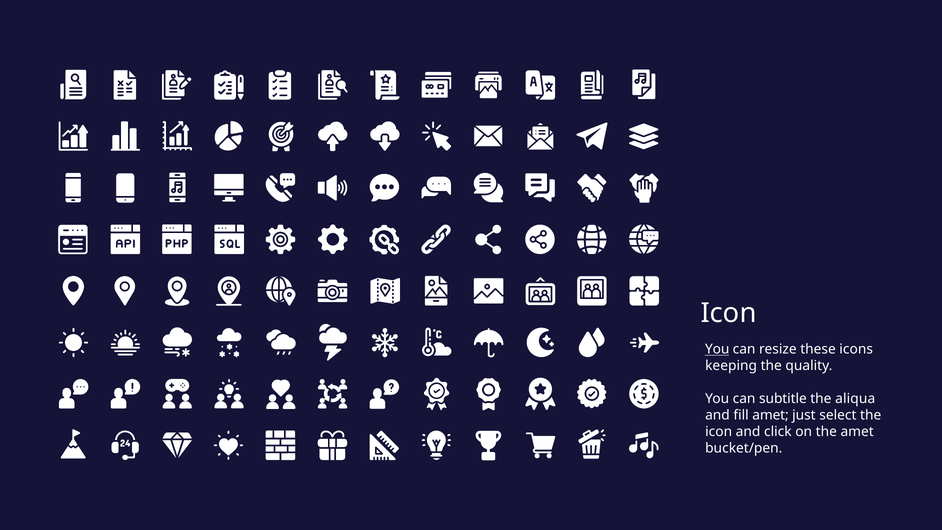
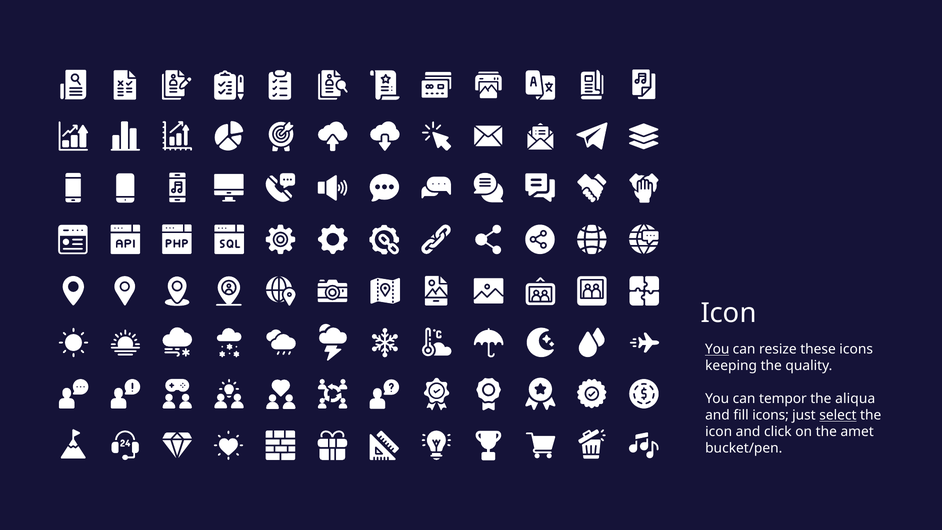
subtitle: subtitle -> tempor
fill amet: amet -> icons
select underline: none -> present
